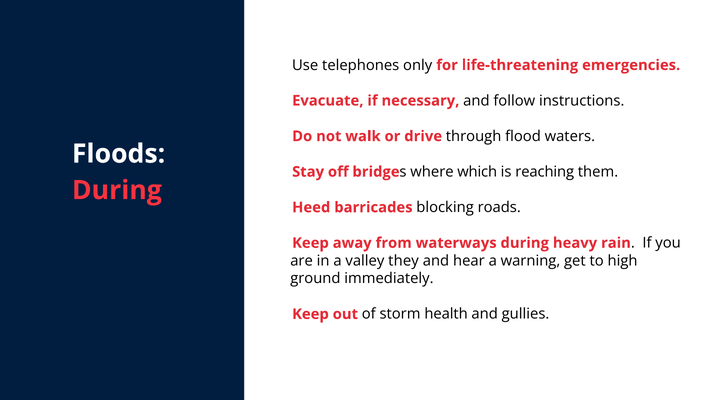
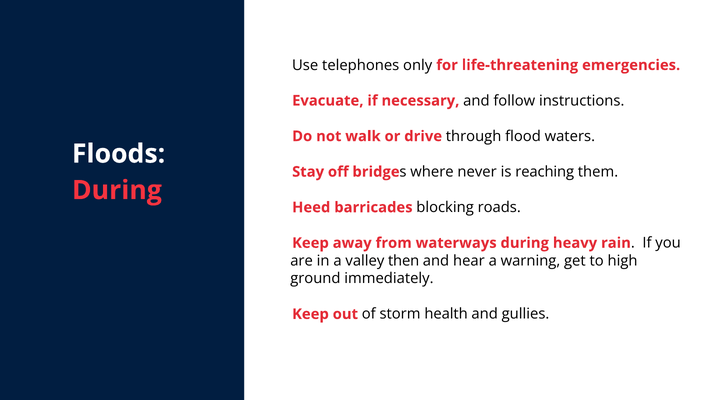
which: which -> never
they: they -> then
